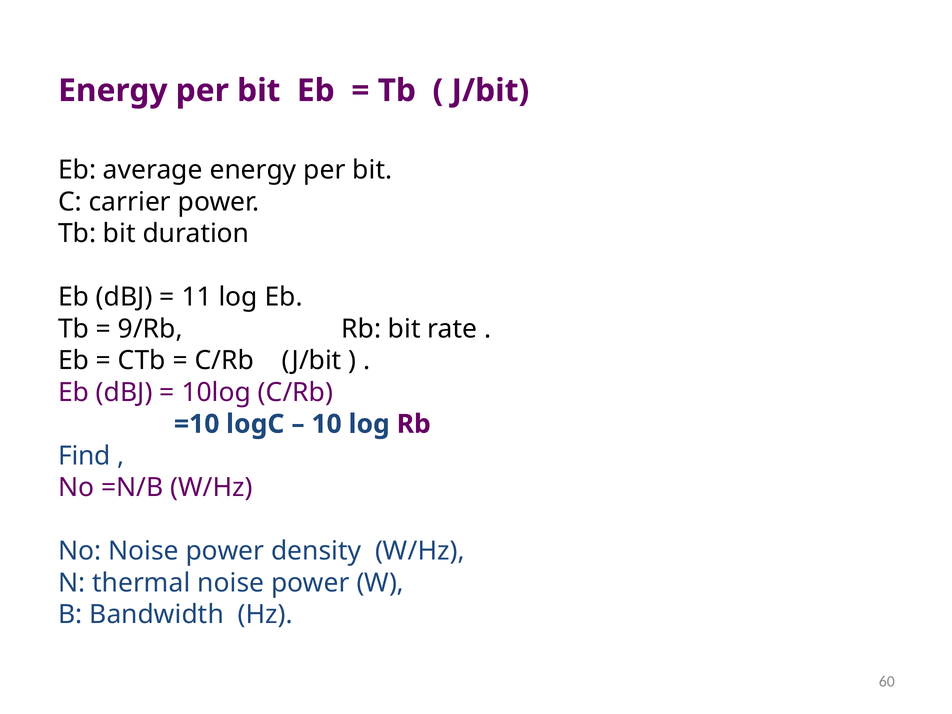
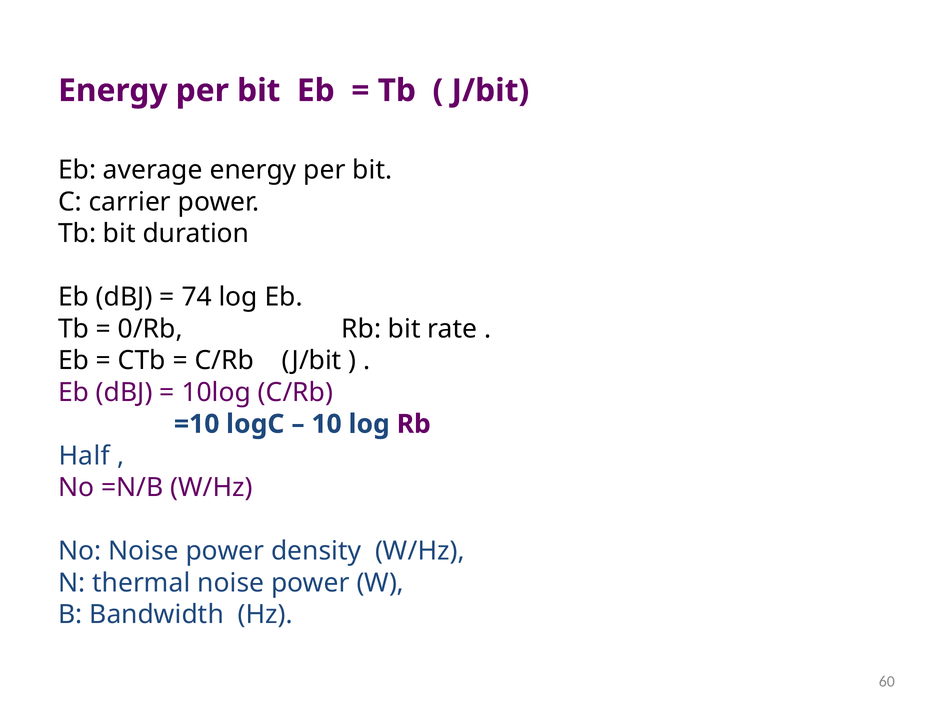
11: 11 -> 74
9/Rb: 9/Rb -> 0/Rb
Find: Find -> Half
